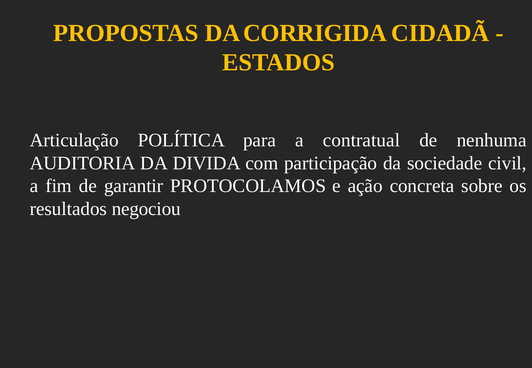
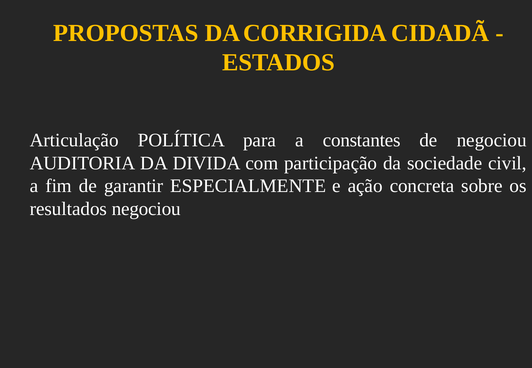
contratual: contratual -> constantes
de nenhuma: nenhuma -> negociou
PROTOCOLAMOS: PROTOCOLAMOS -> ESPECIALMENTE
